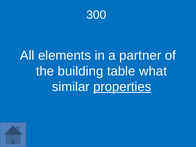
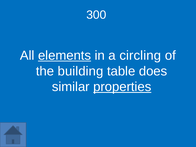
elements underline: none -> present
partner: partner -> circling
what: what -> does
